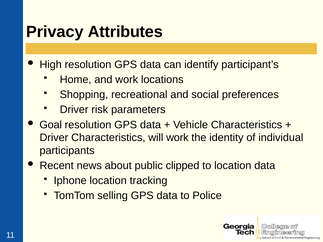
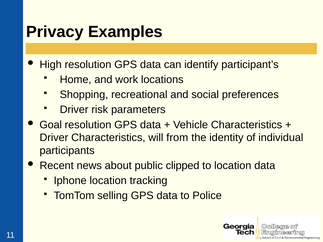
Attributes: Attributes -> Examples
will work: work -> from
